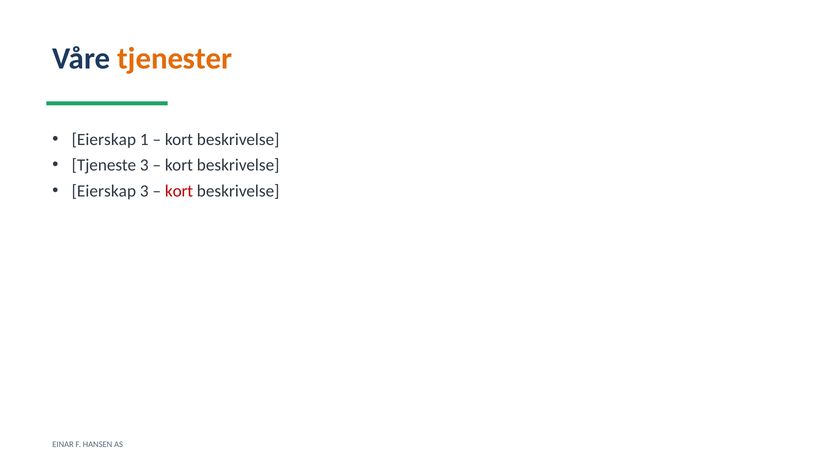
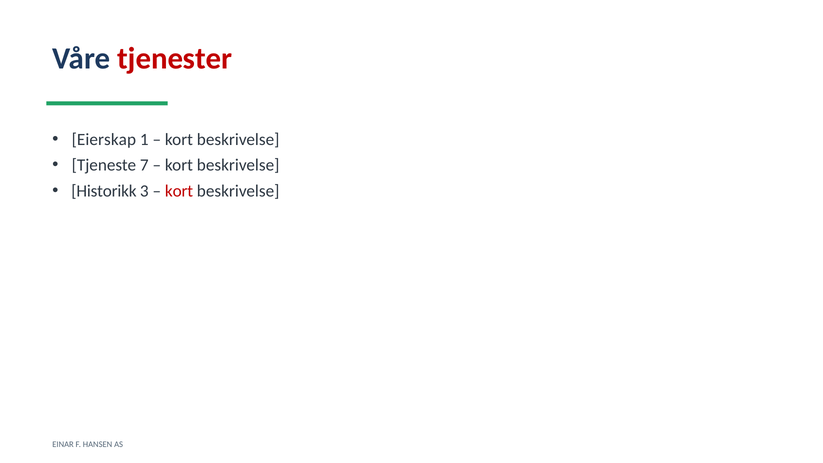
tjenester colour: orange -> red
Tjeneste 3: 3 -> 7
Eierskap at (104, 191): Eierskap -> Historikk
